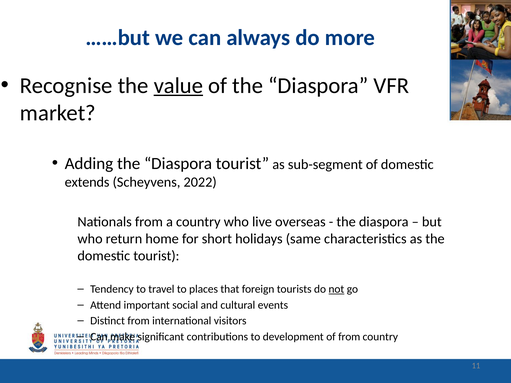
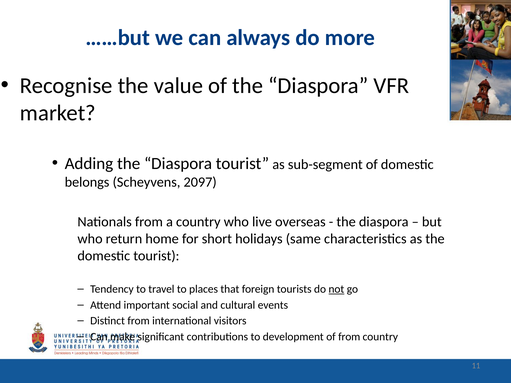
value underline: present -> none
extends: extends -> belongs
2022: 2022 -> 2097
